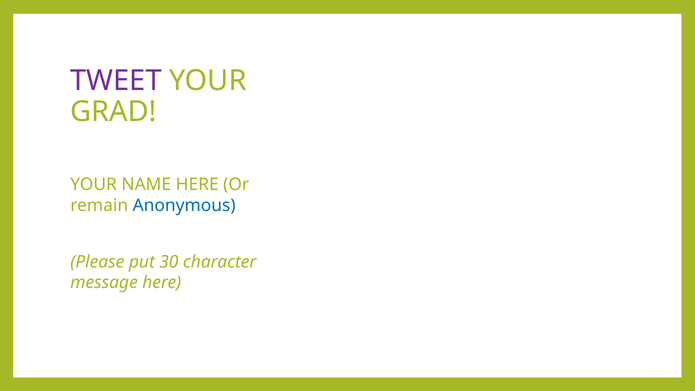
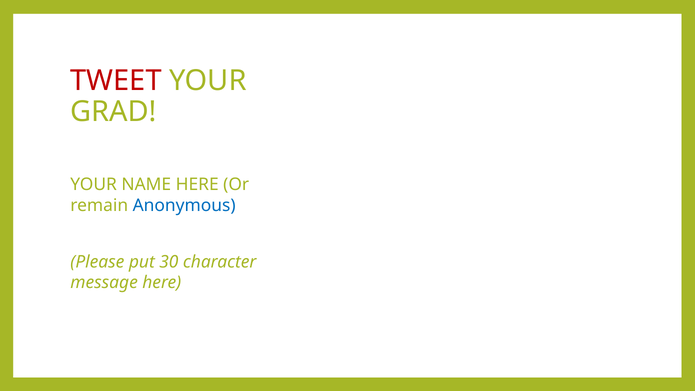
TWEET colour: purple -> red
